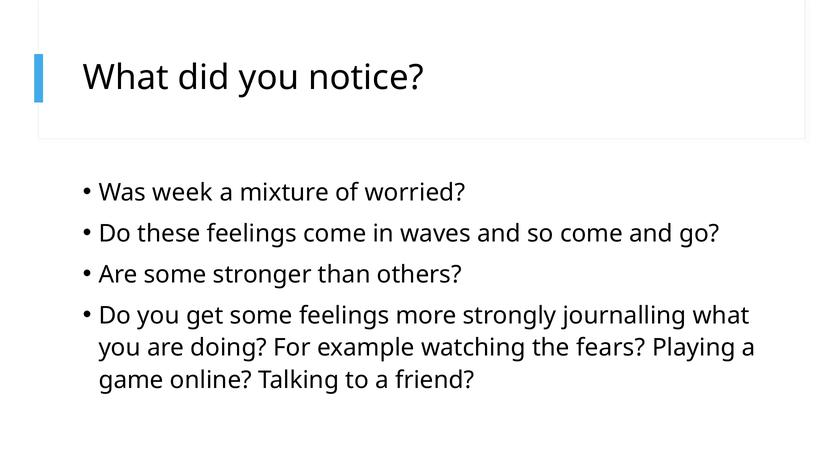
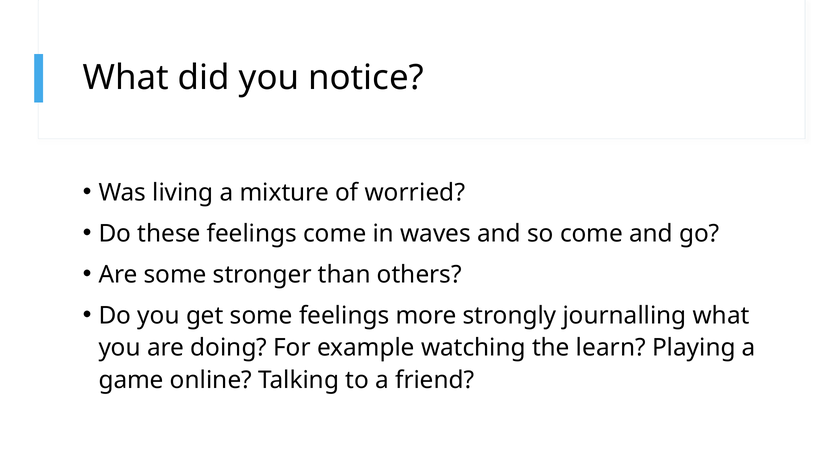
week: week -> living
fears: fears -> learn
